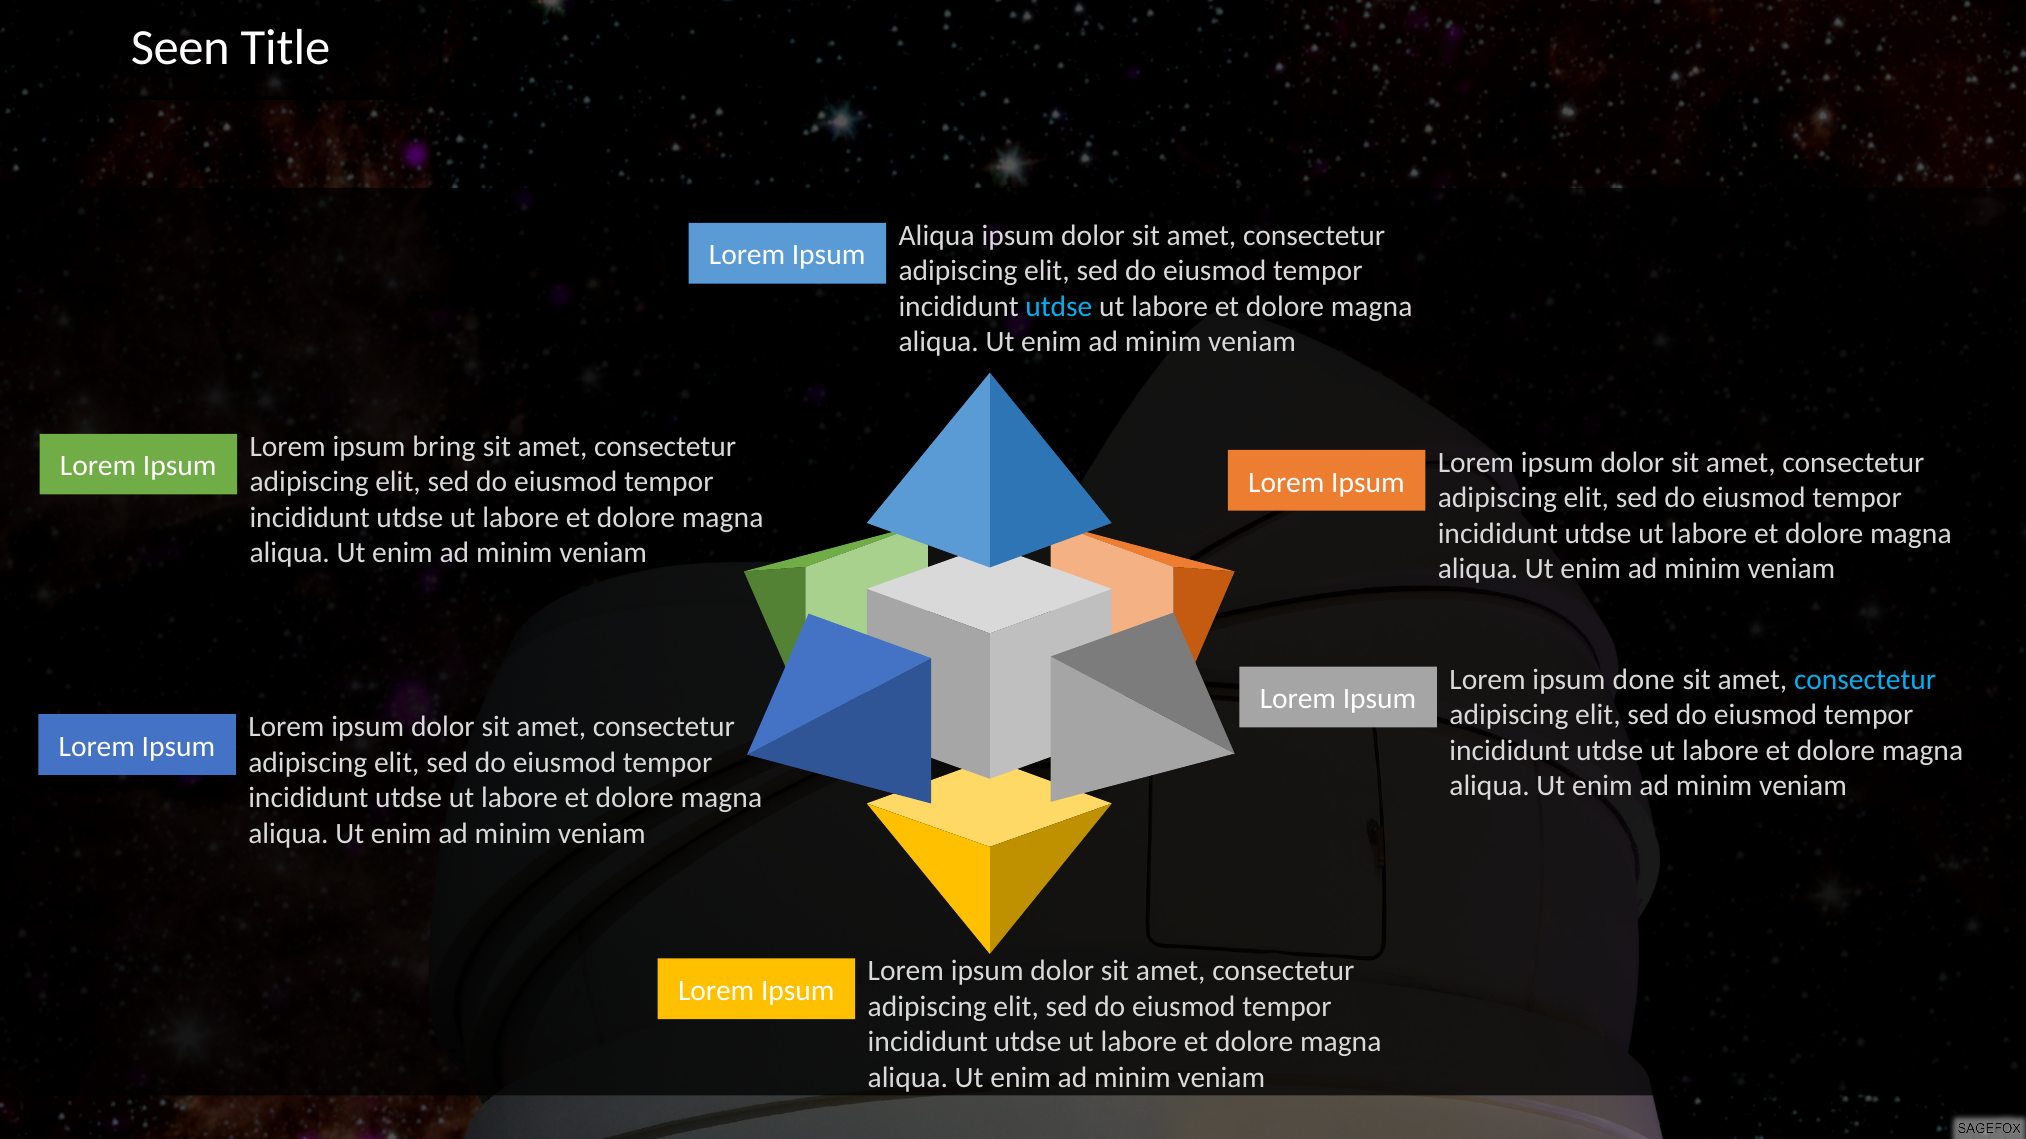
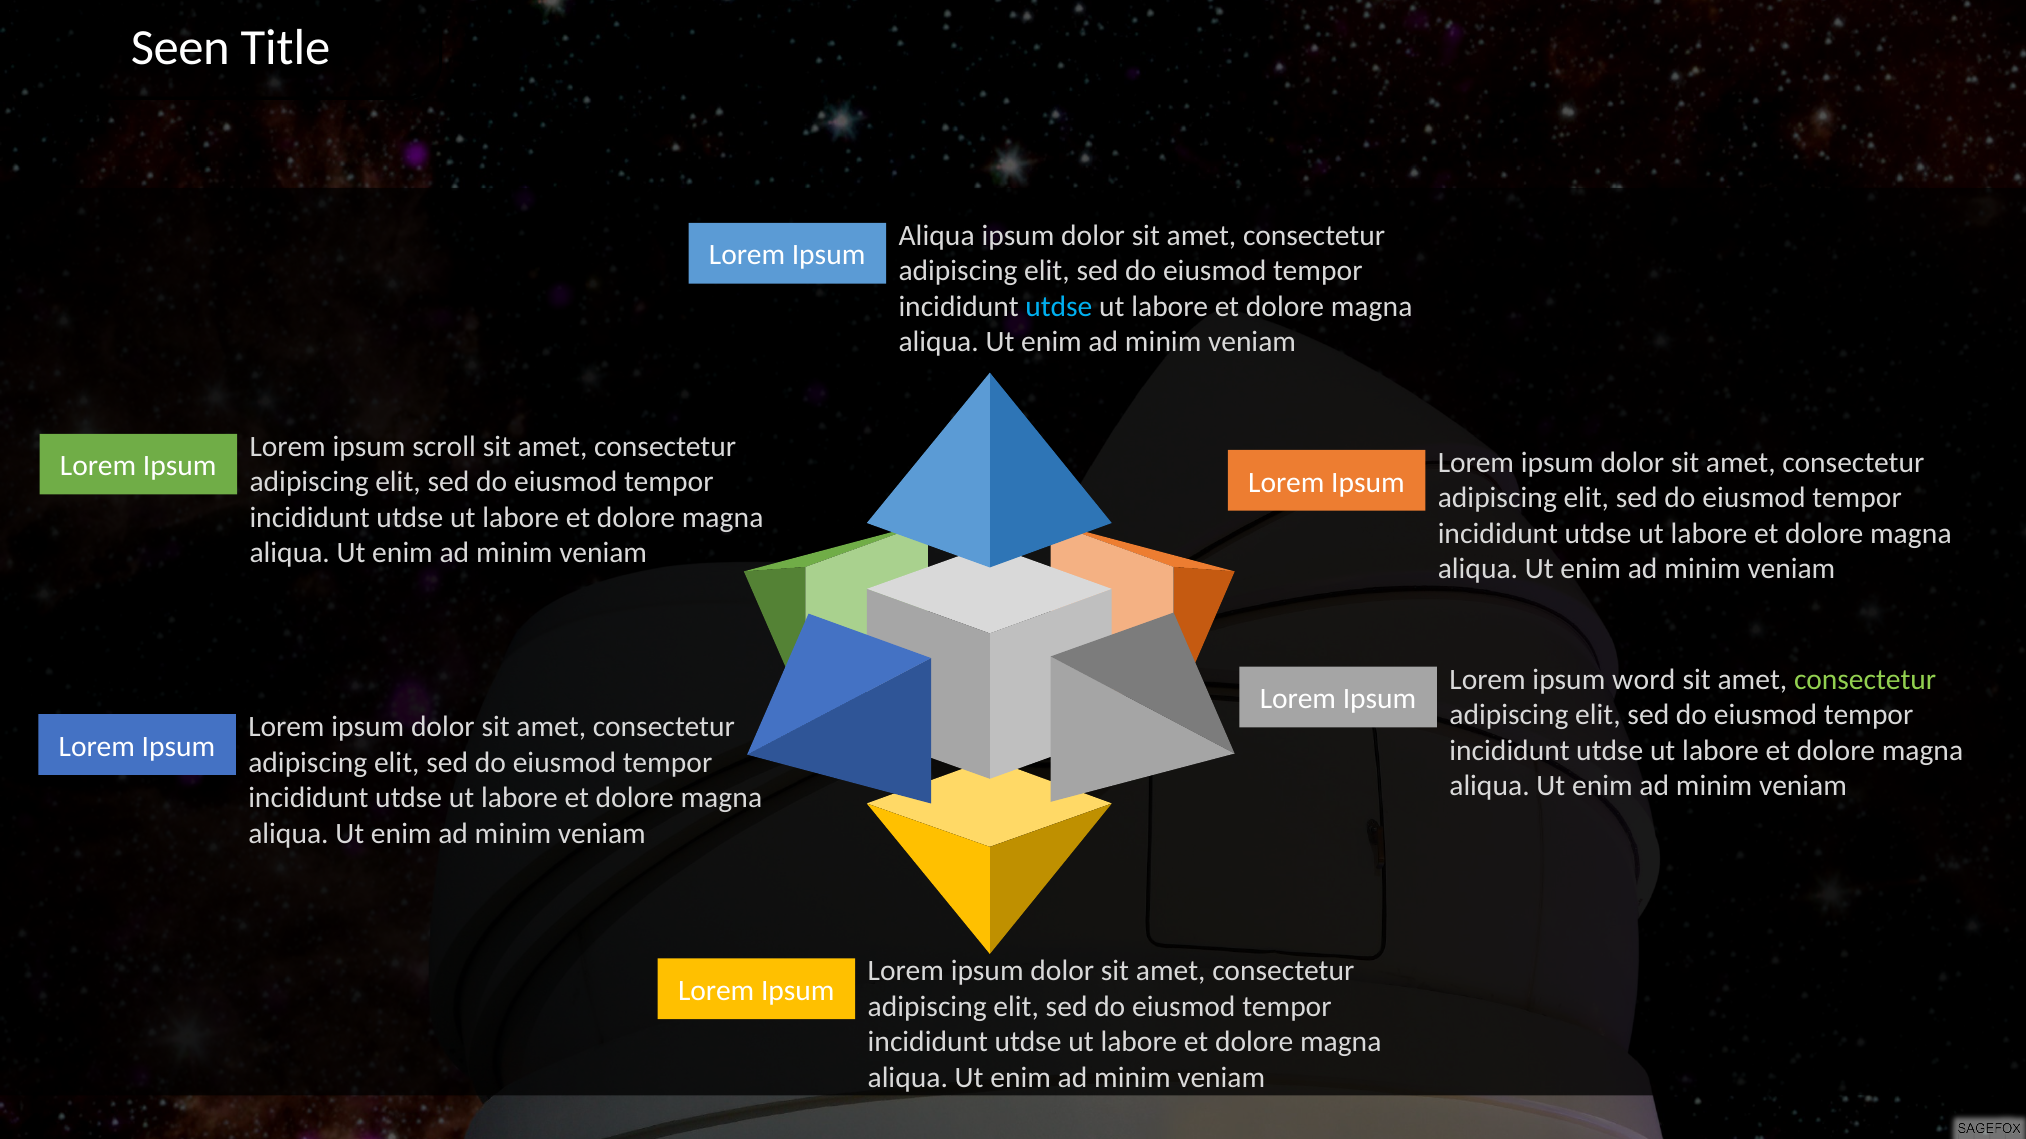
bring: bring -> scroll
done: done -> word
consectetur at (1865, 680) colour: light blue -> light green
